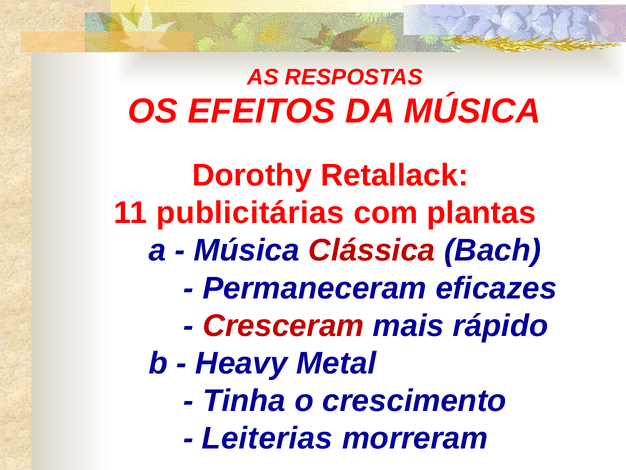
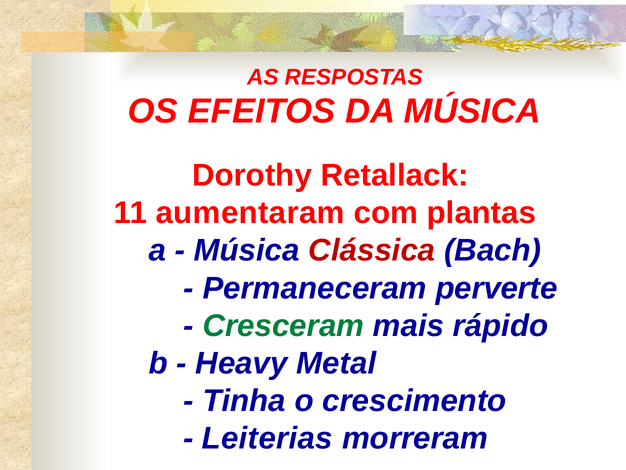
publicitárias: publicitárias -> aumentaram
eficazes: eficazes -> perverte
Cresceram colour: red -> green
